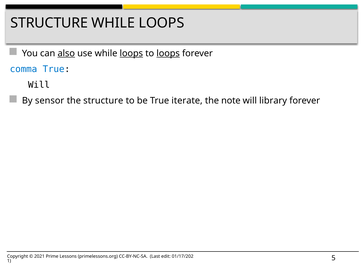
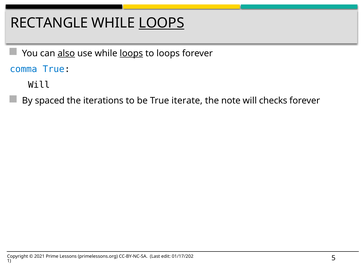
STRUCTURE at (49, 23): STRUCTURE -> RECTANGLE
LOOPS at (161, 23) underline: none -> present
loops at (168, 53) underline: present -> none
sensor: sensor -> spaced
the structure: structure -> iterations
library: library -> checks
